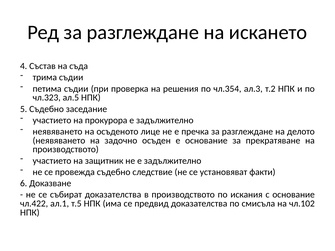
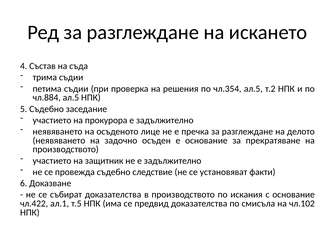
чл.354 ал.3: ал.3 -> ал.5
чл.323: чл.323 -> чл.884
